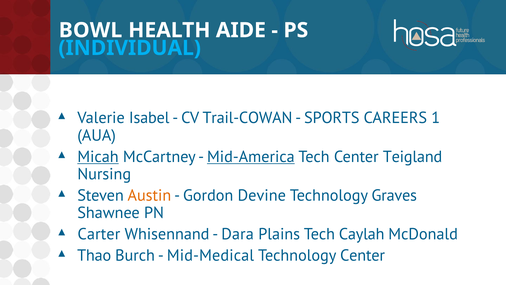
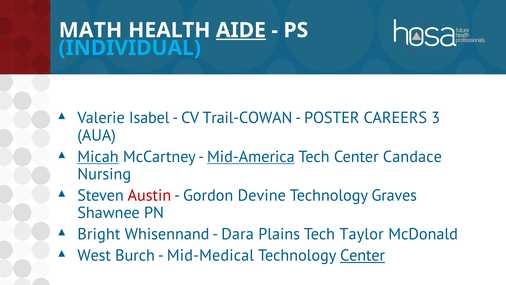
BOWL: BOWL -> MATH
AIDE underline: none -> present
SPORTS: SPORTS -> POSTER
1: 1 -> 3
Teigland: Teigland -> Candace
Austin colour: orange -> red
Carter: Carter -> Bright
Caylah: Caylah -> Taylor
Thao: Thao -> West
Center at (363, 255) underline: none -> present
